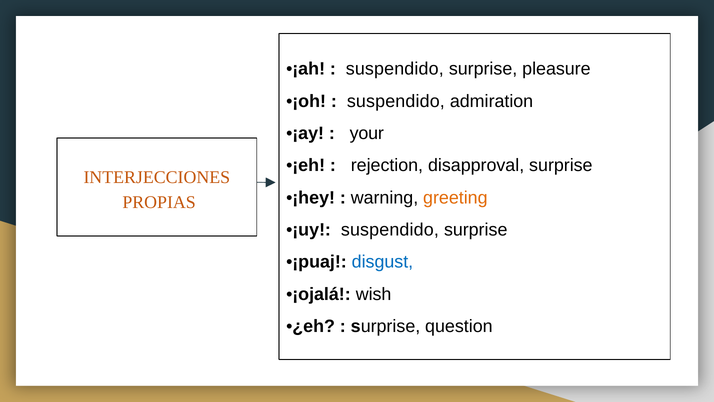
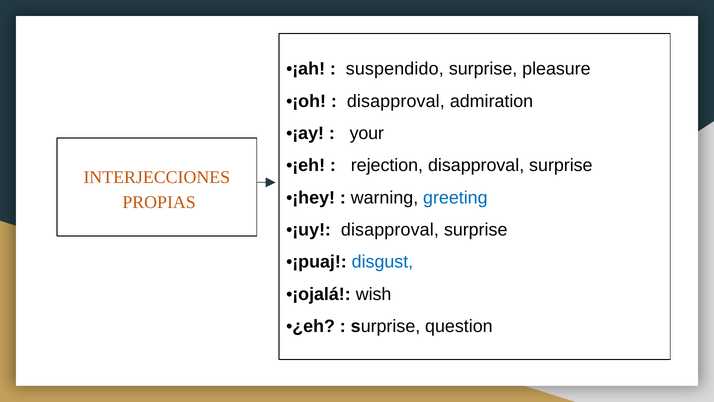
suspendido at (396, 101): suspendido -> disapproval
greeting colour: orange -> blue
•¡uy suspendido: suspendido -> disapproval
